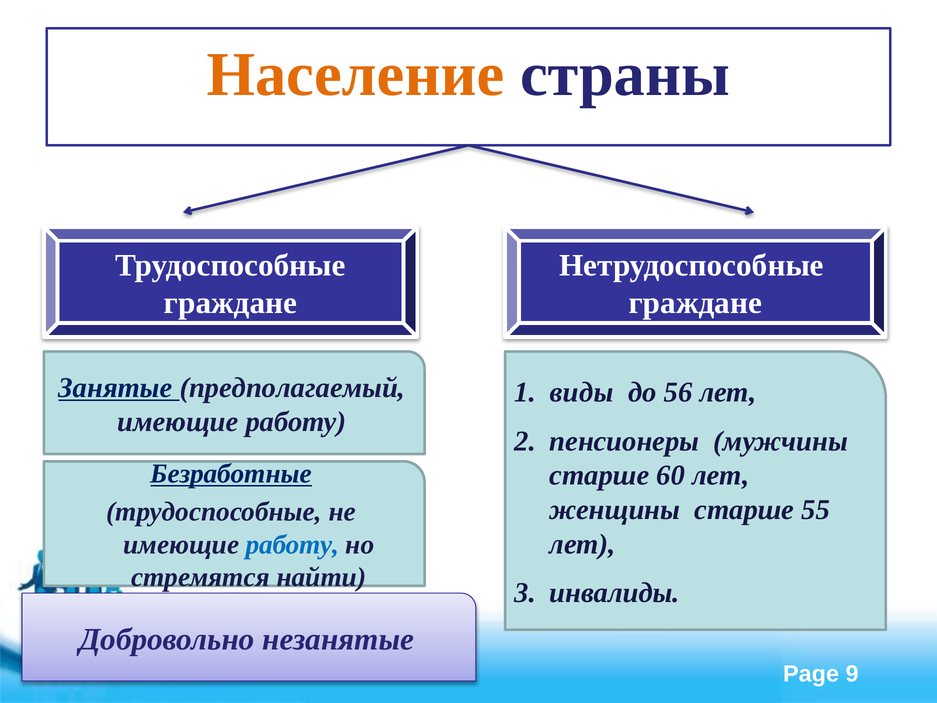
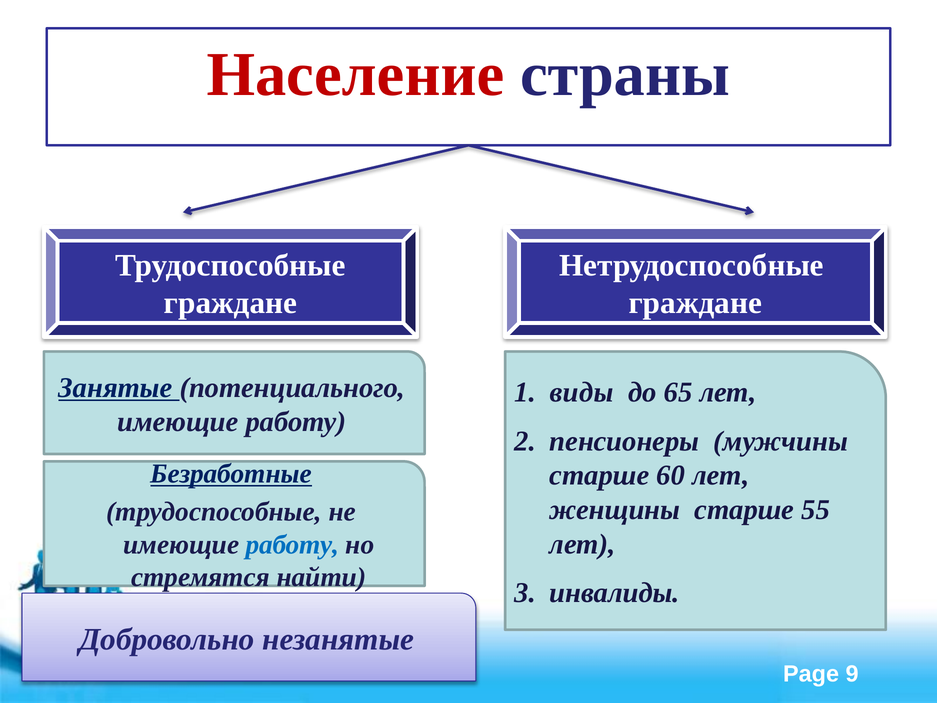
Население colour: orange -> red
предполагаемый: предполагаемый -> потенциального
56: 56 -> 65
